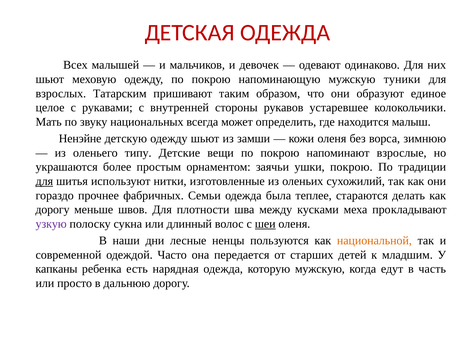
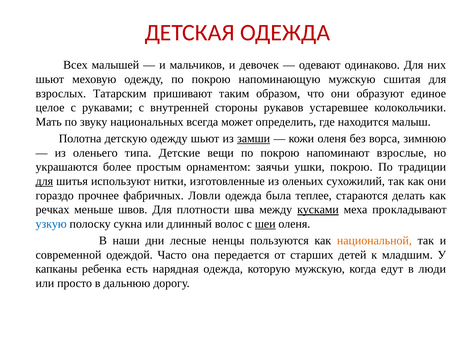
туники: туники -> сшитая
Ненэйне: Ненэйне -> Полотна
замши underline: none -> present
типу: типу -> типа
Семьи: Семьи -> Ловли
дорогу at (53, 210): дорогу -> речках
кусками underline: none -> present
узкую colour: purple -> blue
часть: часть -> люди
